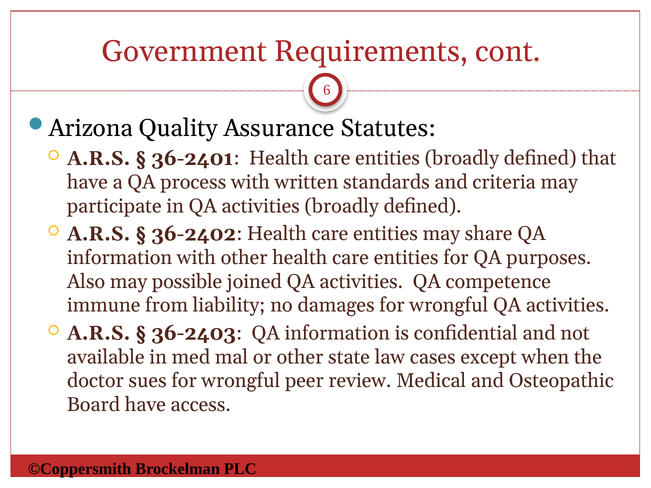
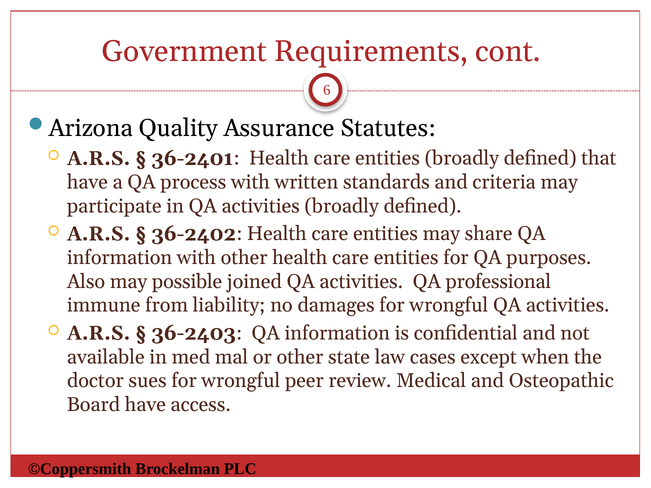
competence: competence -> professional
